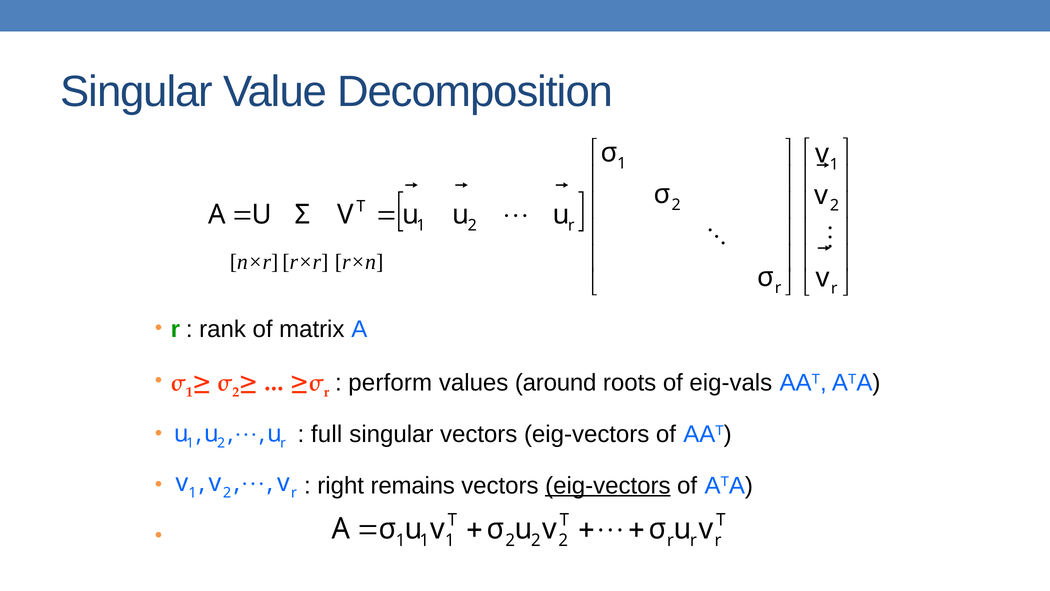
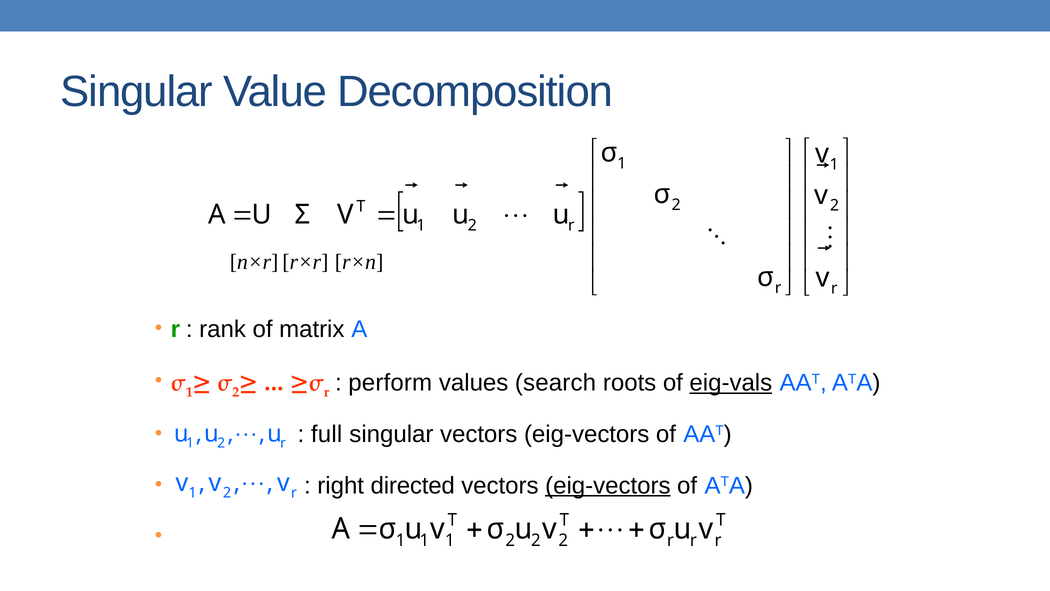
around: around -> search
eig-vals underline: none -> present
remains: remains -> directed
